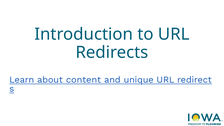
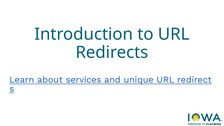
content: content -> services
